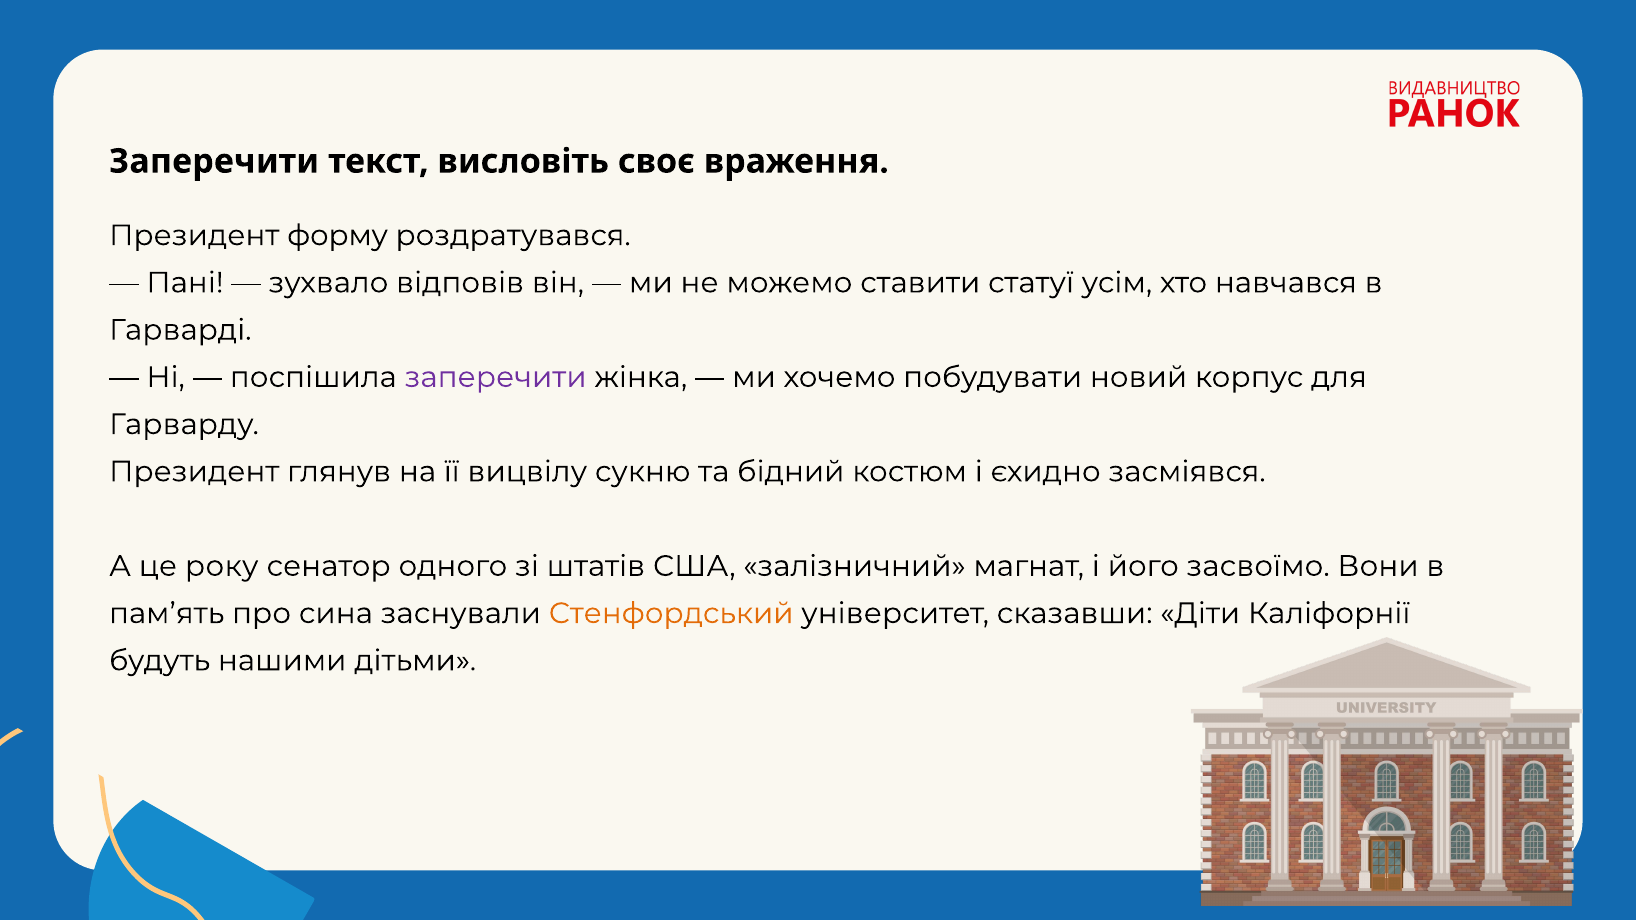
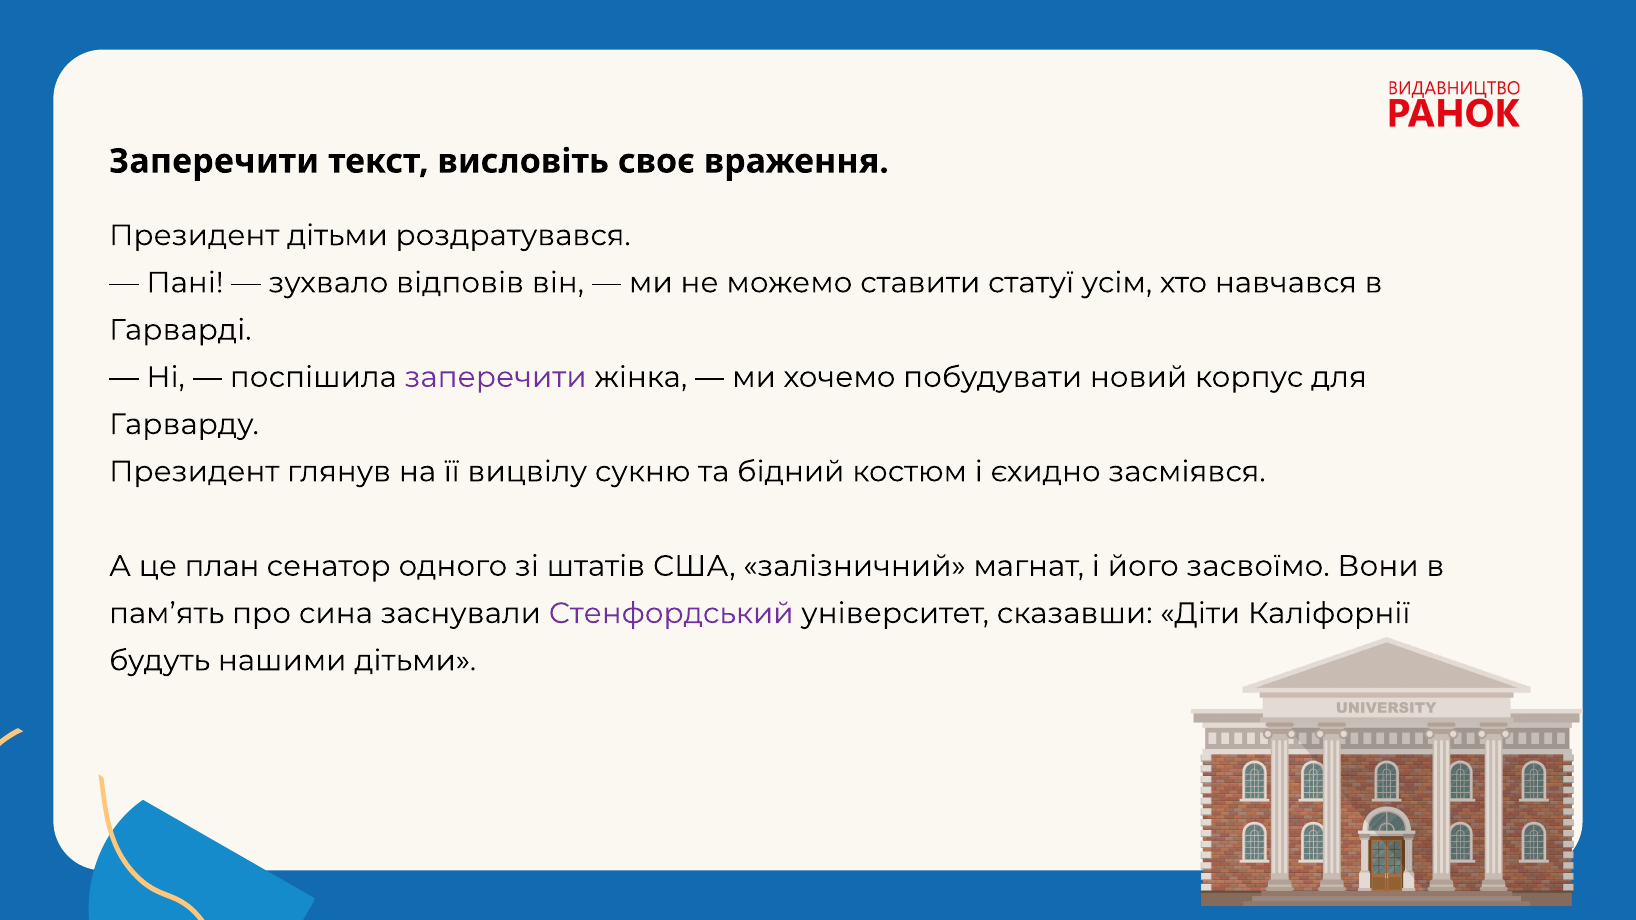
Президент форму: форму -> дітьми
року: року -> план
Стенфордський colour: orange -> purple
